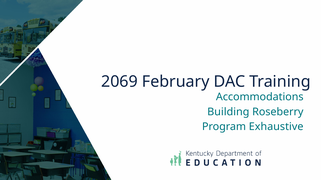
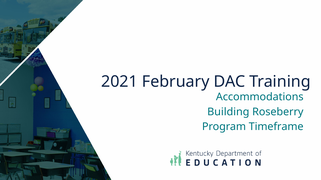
2069: 2069 -> 2021
Exhaustive: Exhaustive -> Timeframe
